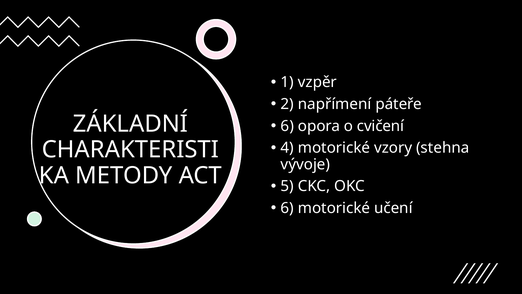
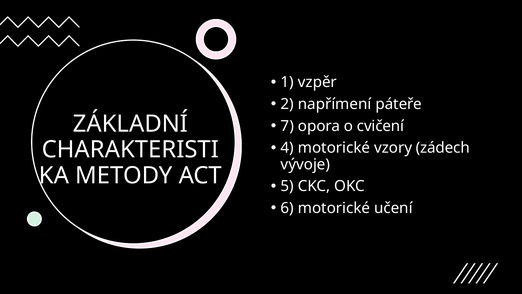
6 at (287, 126): 6 -> 7
stehna: stehna -> zádech
